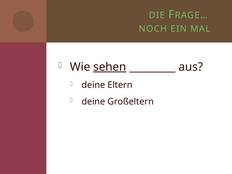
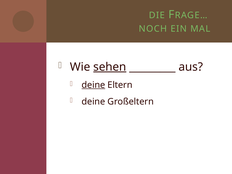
deine at (93, 85) underline: none -> present
